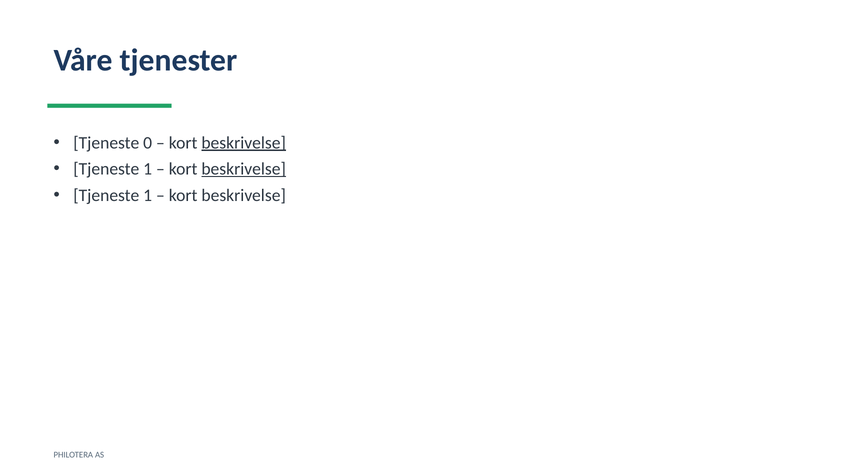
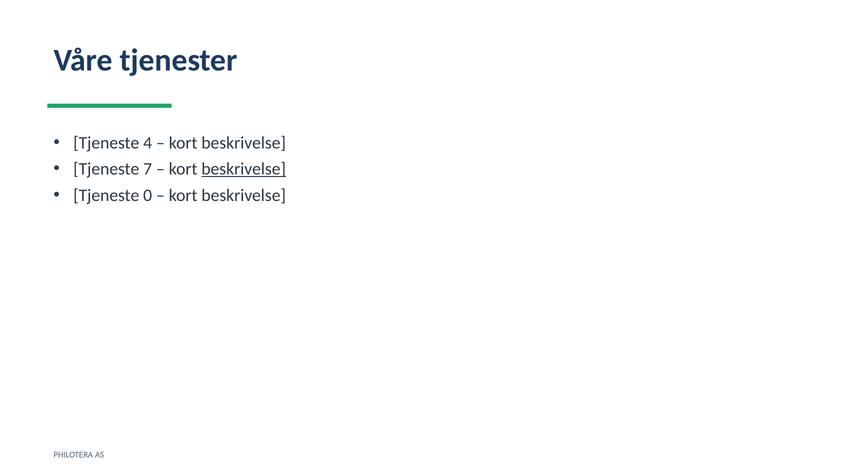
0: 0 -> 4
beskrivelse at (244, 143) underline: present -> none
1 at (148, 169): 1 -> 7
1 at (148, 195): 1 -> 0
